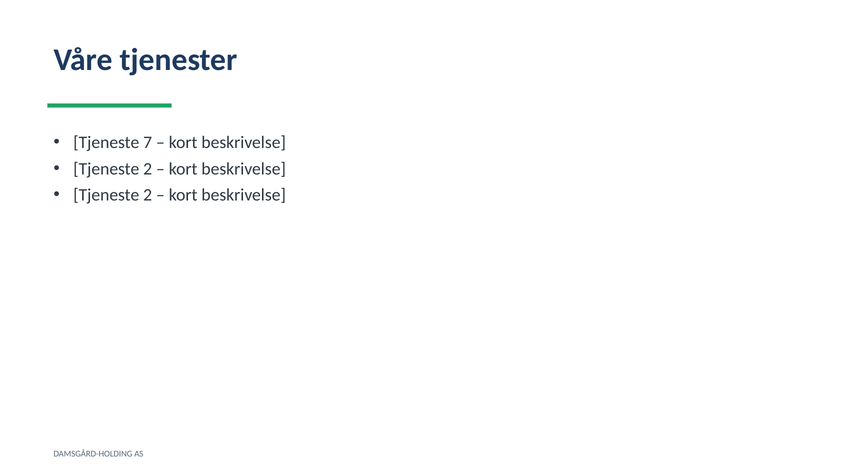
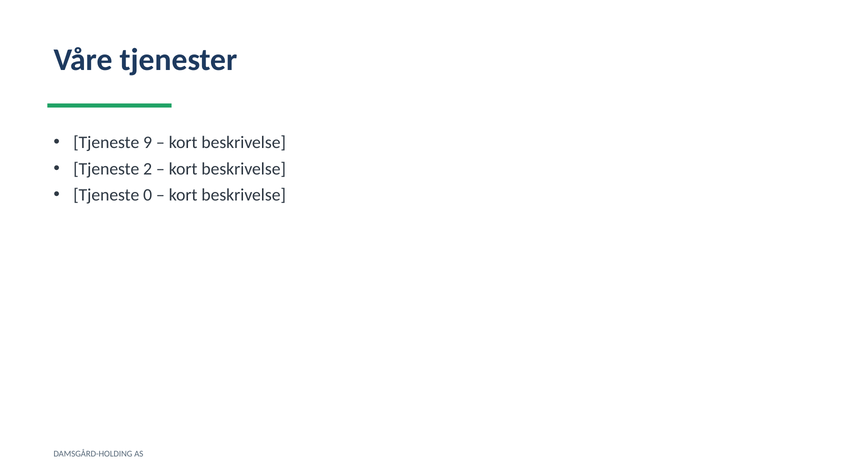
7: 7 -> 9
2 at (148, 195): 2 -> 0
